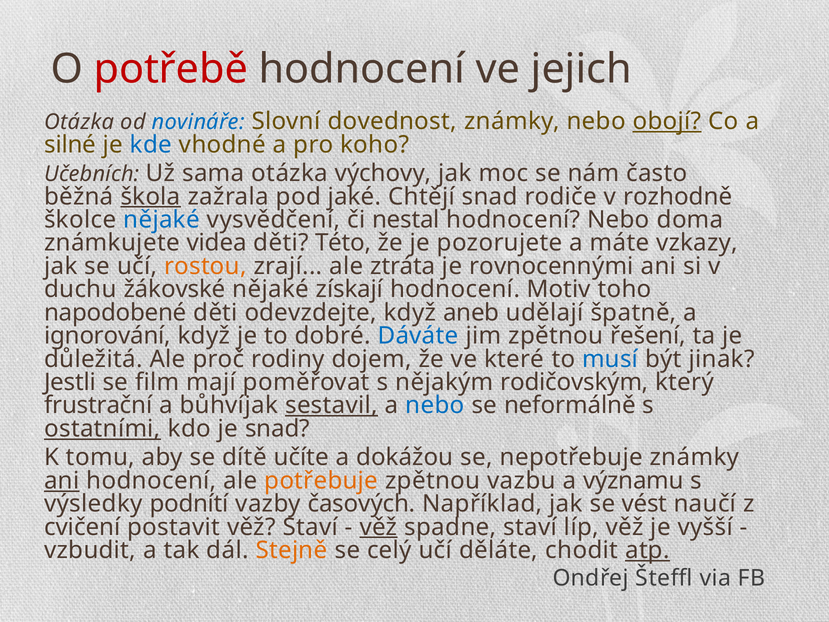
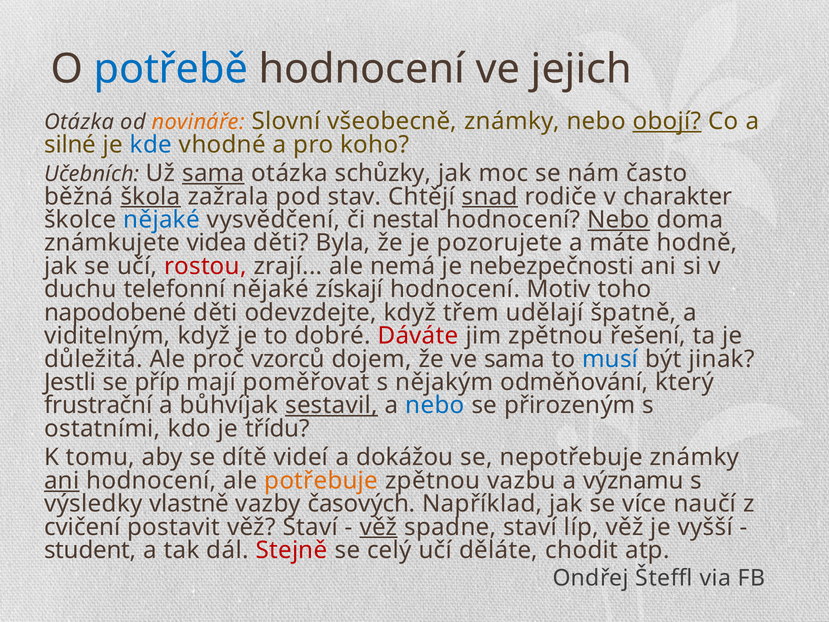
potřebě colour: red -> blue
novináře colour: blue -> orange
dovednost: dovednost -> všeobecně
sama at (213, 173) underline: none -> present
výchovy: výchovy -> schůzky
jaké: jaké -> stav
snad at (490, 196) underline: none -> present
rozhodně: rozhodně -> charakter
Nebo at (618, 220) underline: none -> present
Této: Této -> Byla
vzkazy: vzkazy -> hodně
rostou colour: orange -> red
ztráta: ztráta -> nemá
rovnocennými: rovnocennými -> nebezpečnosti
žákovské: žákovské -> telefonní
aneb: aneb -> třem
ignorování: ignorování -> viditelným
Dáváte colour: blue -> red
rodiny: rodiny -> vzorců
ve které: které -> sama
film: film -> příp
rodičovským: rodičovským -> odměňování
neformálně: neformálně -> přirozeným
ostatními underline: present -> none
je snad: snad -> třídu
učíte: učíte -> videí
podnítí: podnítí -> vlastně
vést: vést -> více
vzbudit: vzbudit -> student
Stejně colour: orange -> red
atp underline: present -> none
